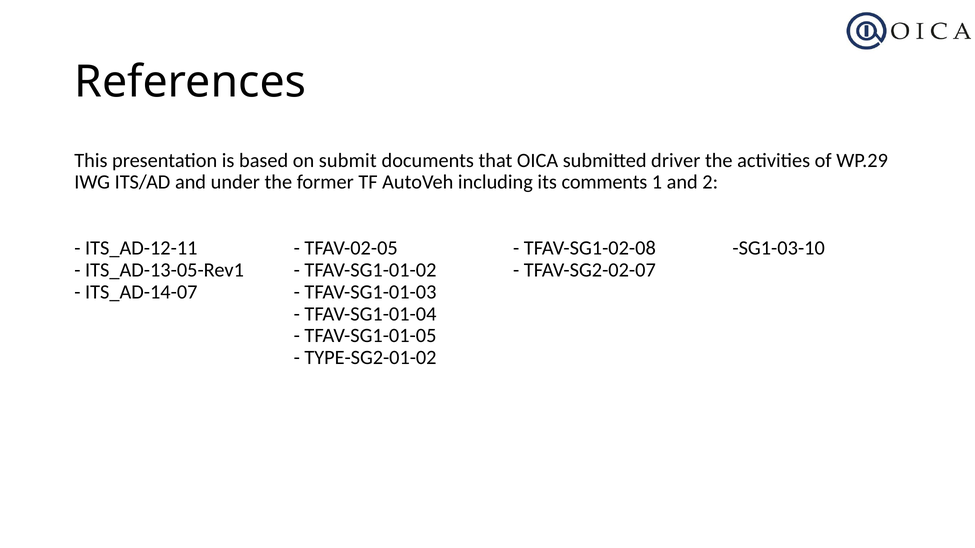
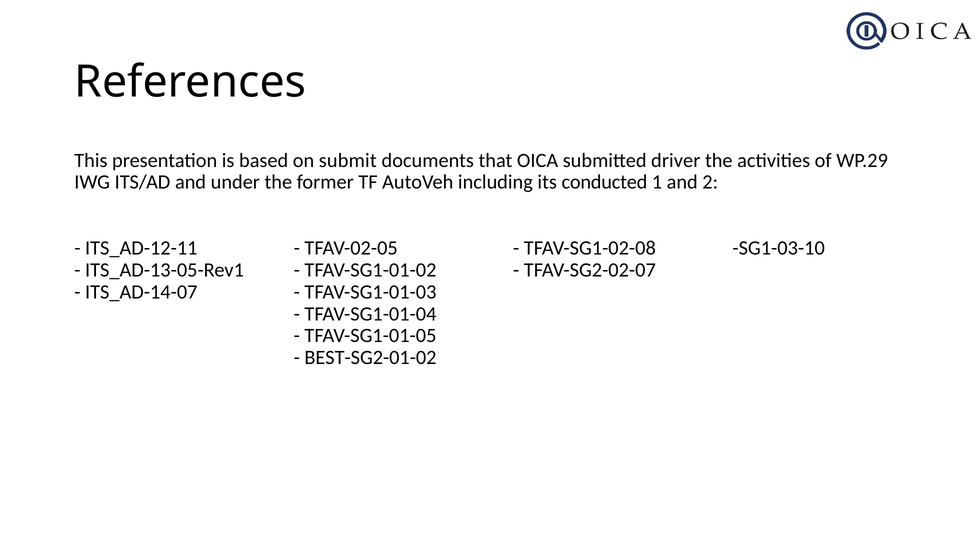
comments: comments -> conducted
TYPE-SG2-01-02: TYPE-SG2-01-02 -> BEST-SG2-01-02
